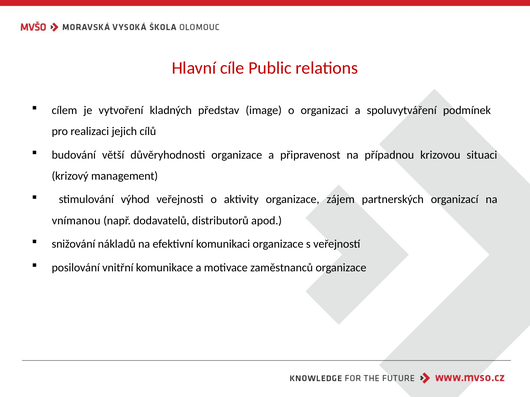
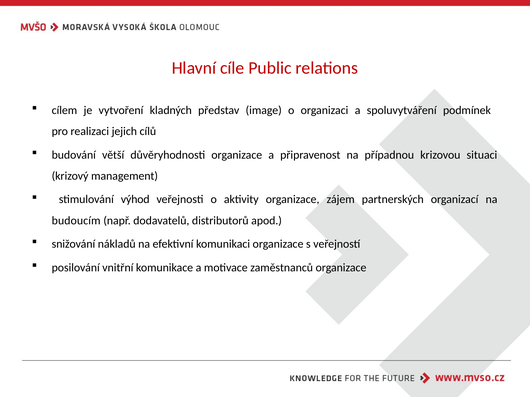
vnímanou: vnímanou -> budoucím
